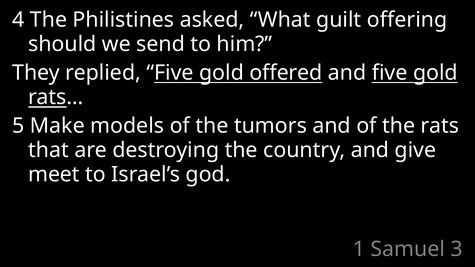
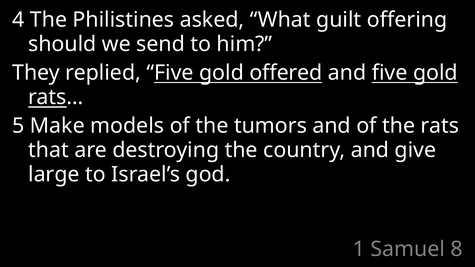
meet: meet -> large
3: 3 -> 8
